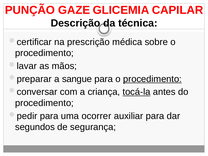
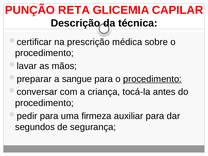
GAZE: GAZE -> RETA
tocá‐la underline: present -> none
ocorrer: ocorrer -> firmeza
